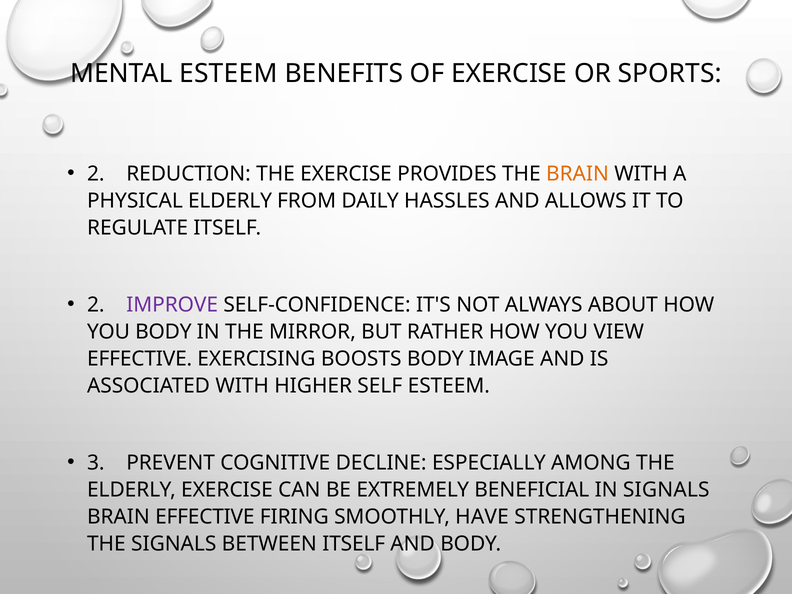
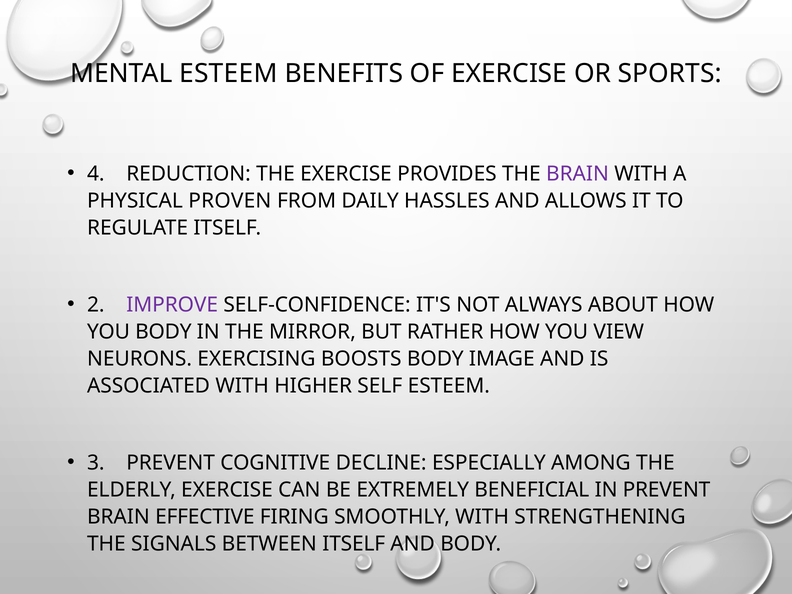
2 at (96, 174): 2 -> 4
BRAIN at (577, 174) colour: orange -> purple
PHYSICAL ELDERLY: ELDERLY -> PROVEN
EFFECTIVE at (140, 359): EFFECTIVE -> NEURONS
IN SIGNALS: SIGNALS -> PREVENT
SMOOTHLY HAVE: HAVE -> WITH
